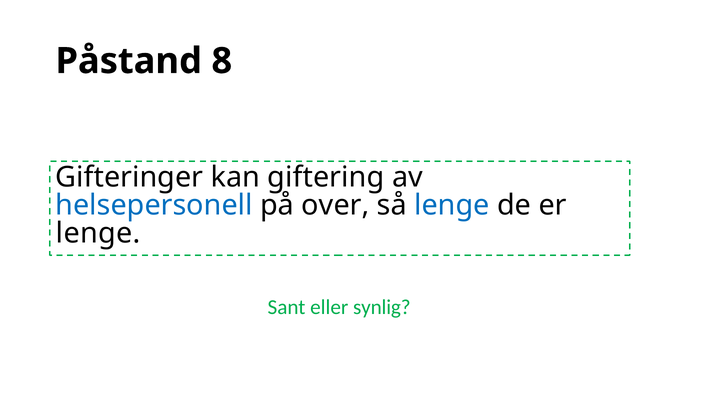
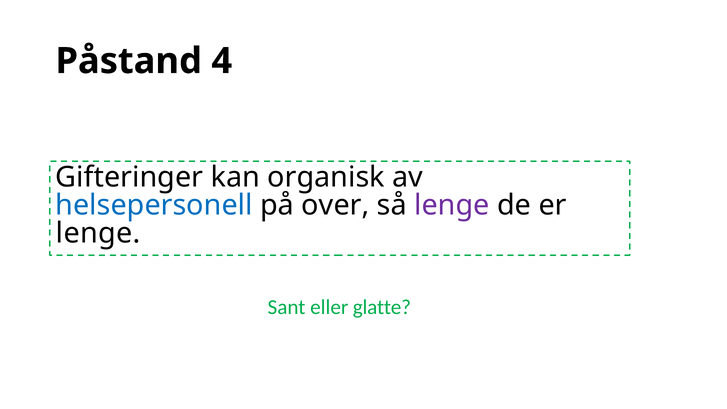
8: 8 -> 4
giftering: giftering -> organisk
lenge at (452, 205) colour: blue -> purple
synlig: synlig -> glatte
